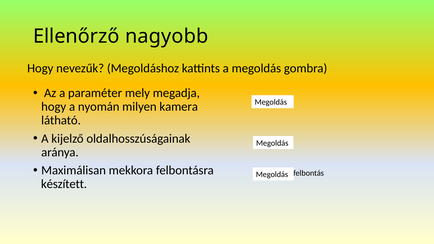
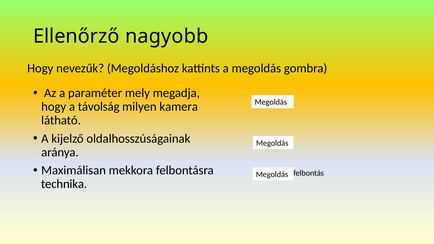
nyomán: nyomán -> távolság
készített: készített -> technika
